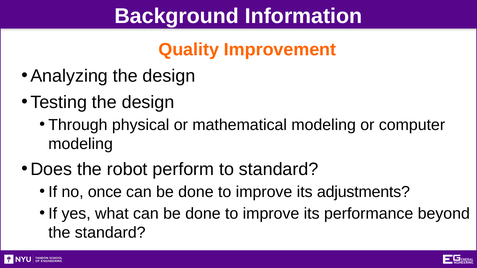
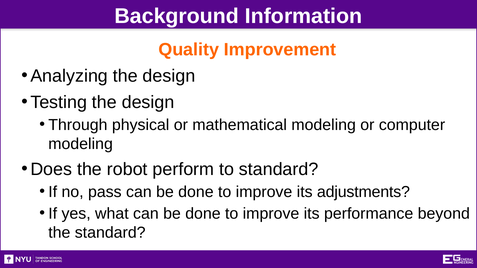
once: once -> pass
